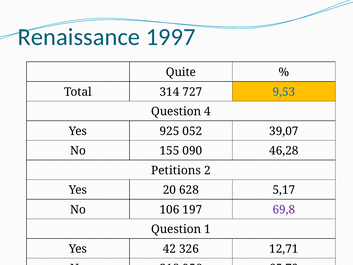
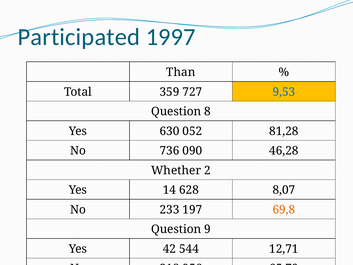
Renaissance: Renaissance -> Participated
Quite: Quite -> Than
314: 314 -> 359
4: 4 -> 8
925: 925 -> 630
39,07: 39,07 -> 81,28
155: 155 -> 736
Petitions: Petitions -> Whether
20: 20 -> 14
5,17: 5,17 -> 8,07
106: 106 -> 233
69,8 colour: purple -> orange
1: 1 -> 9
326: 326 -> 544
